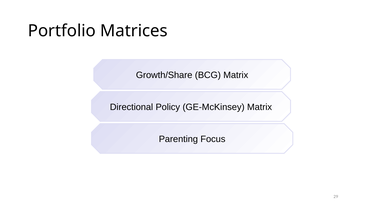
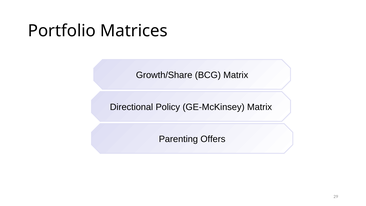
Focus: Focus -> Offers
